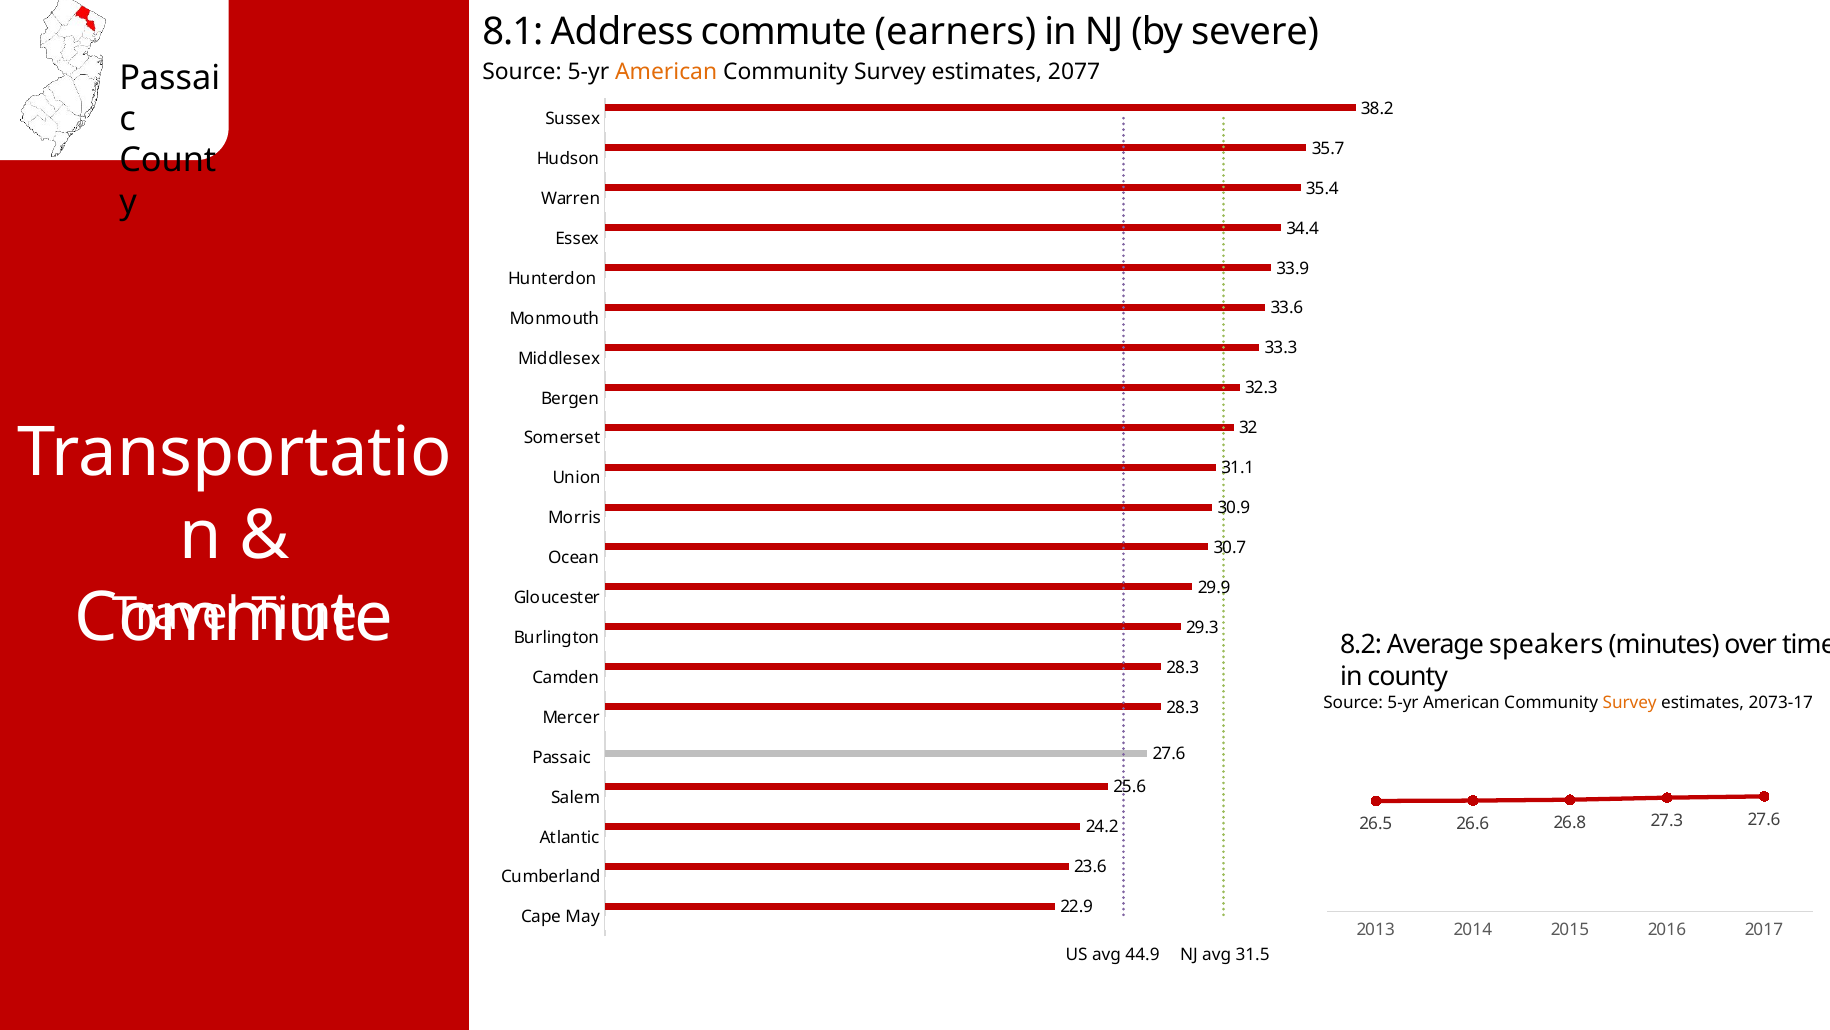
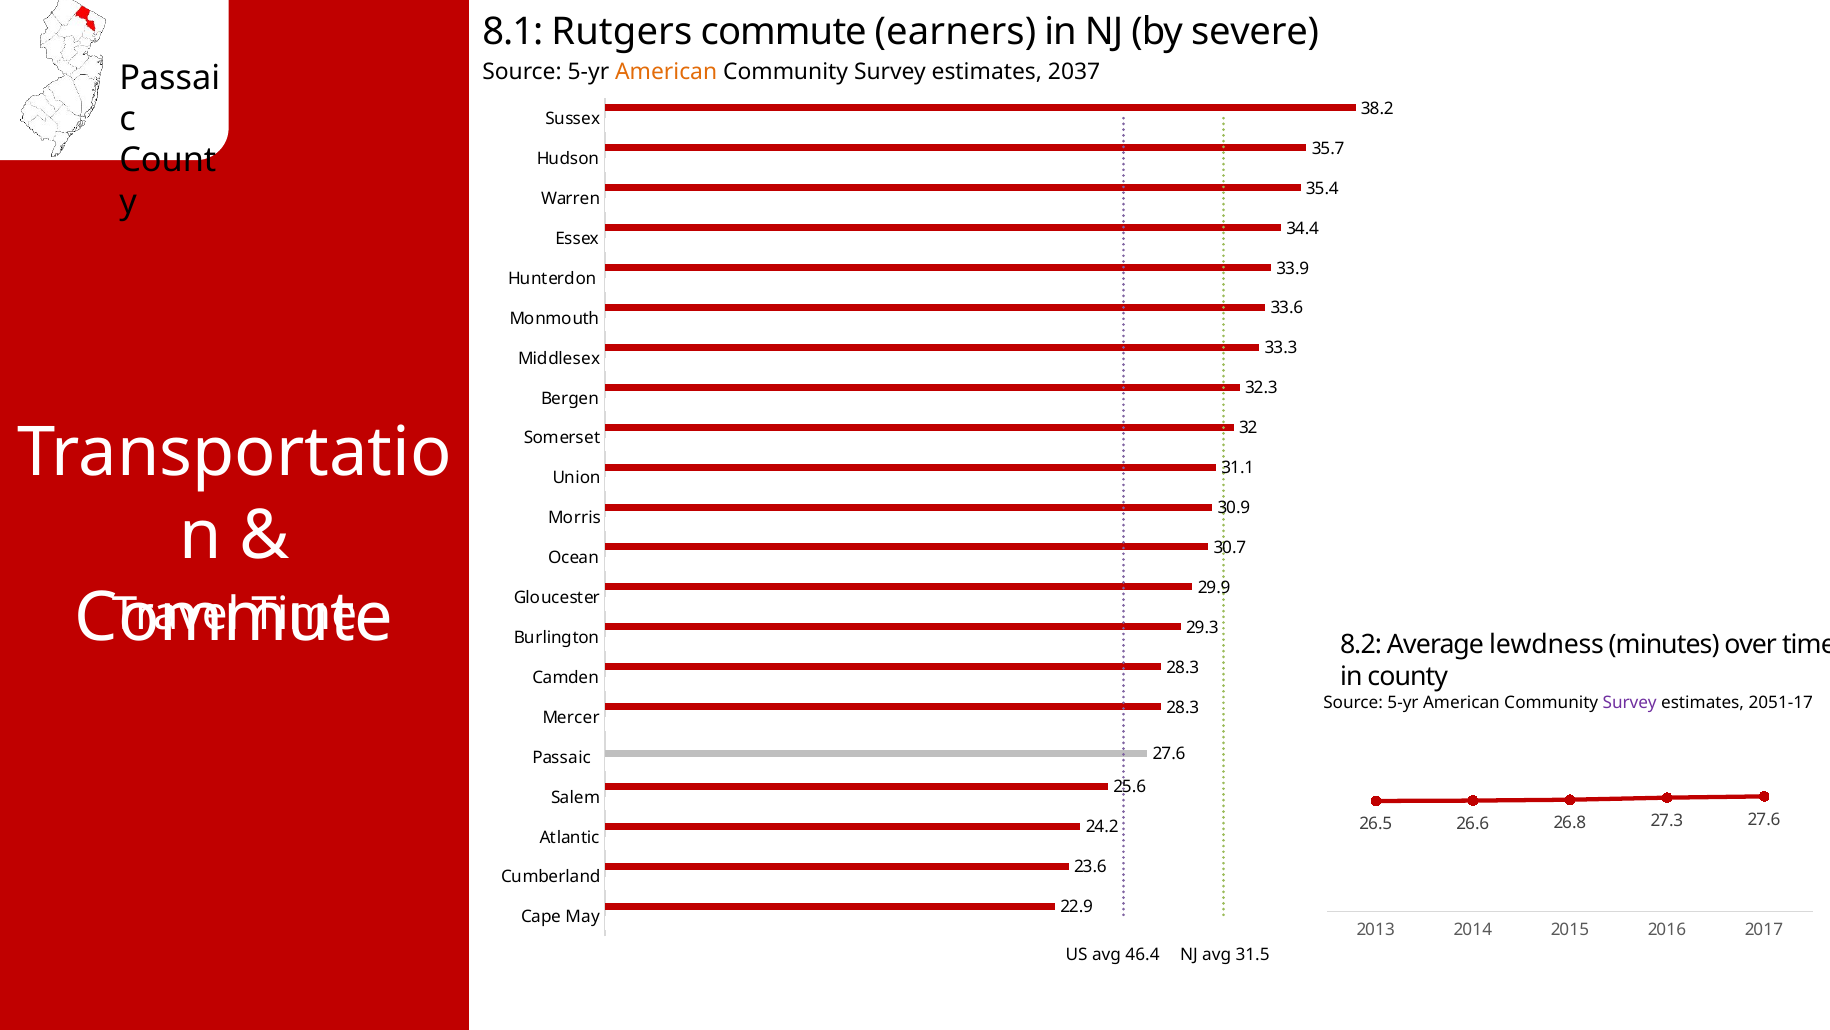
Address: Address -> Rutgers
2077: 2077 -> 2037
speakers: speakers -> lewdness
Survey at (1630, 702) colour: orange -> purple
2073-17: 2073-17 -> 2051-17
44.9: 44.9 -> 46.4
